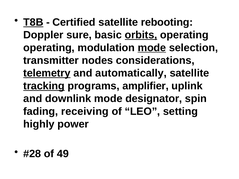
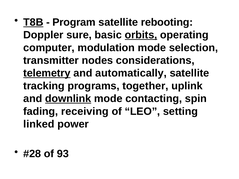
Certified: Certified -> Program
operating at (49, 48): operating -> computer
mode at (152, 48) underline: present -> none
tracking underline: present -> none
amplifier: amplifier -> together
downlink underline: none -> present
designator: designator -> contacting
highly: highly -> linked
49: 49 -> 93
